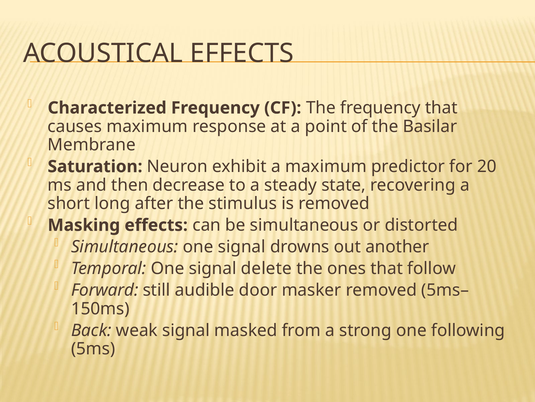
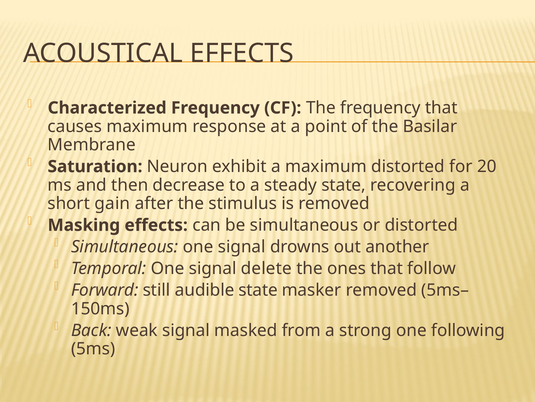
maximum predictor: predictor -> distorted
long: long -> gain
audible door: door -> state
